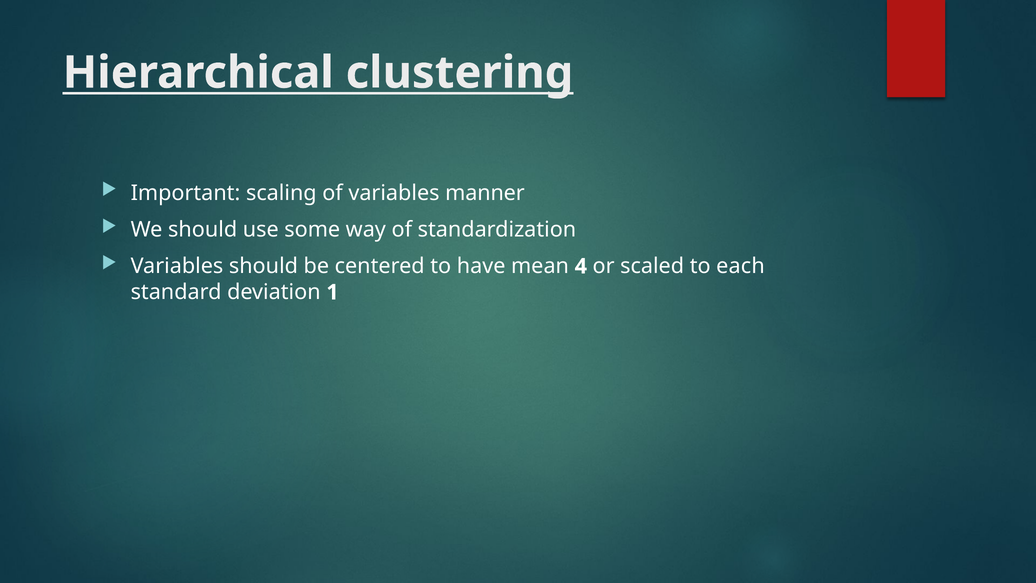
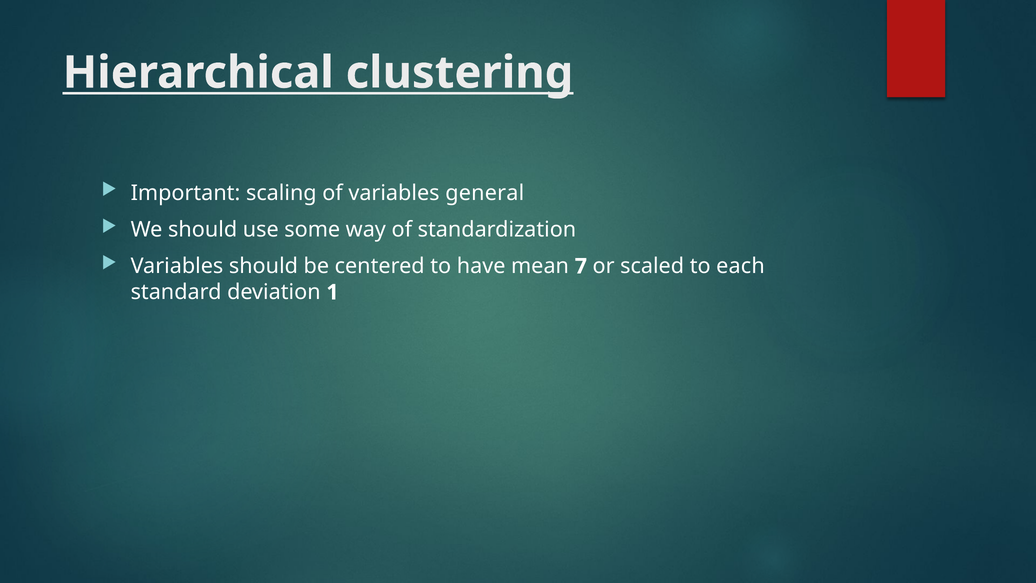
manner: manner -> general
4: 4 -> 7
